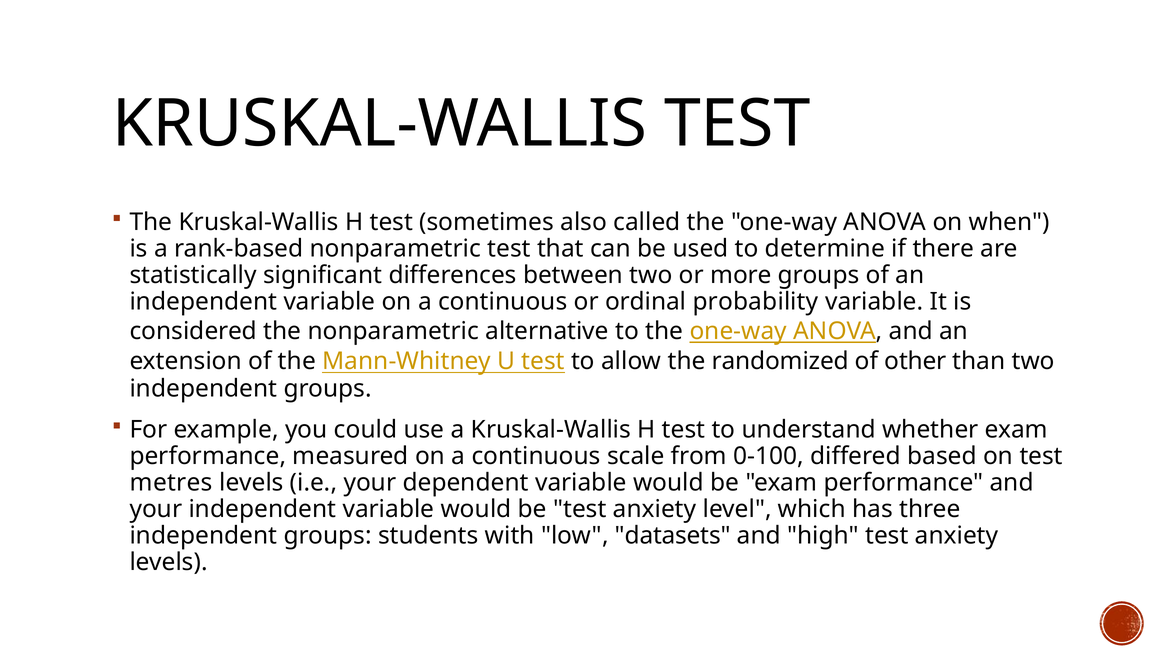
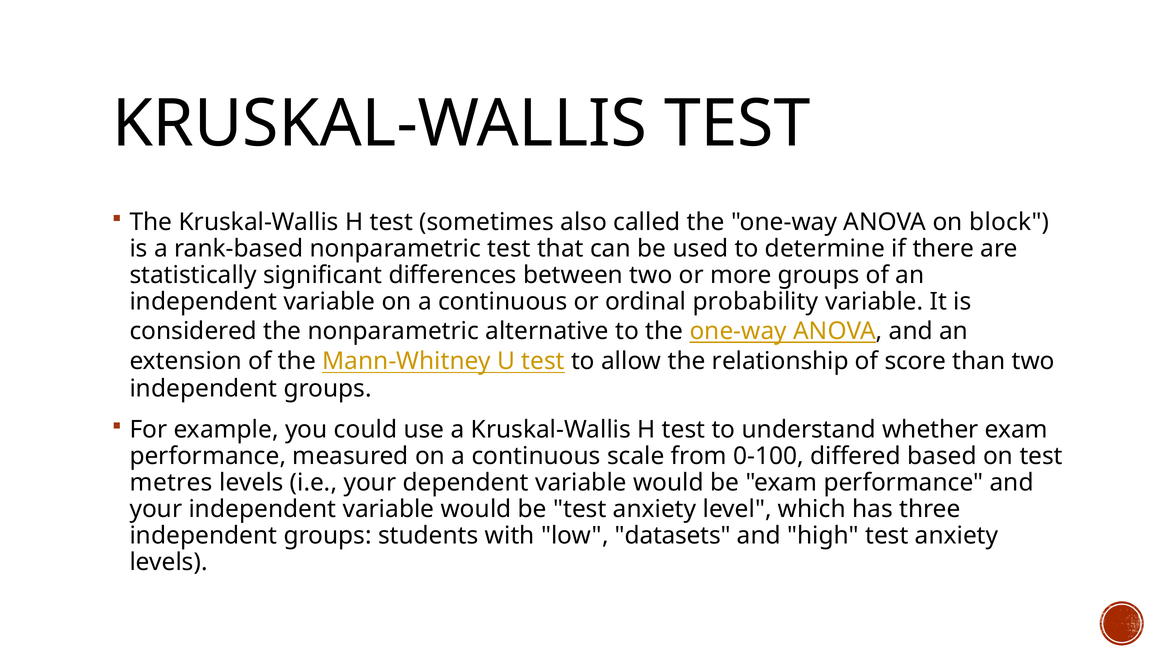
when: when -> block
randomized: randomized -> relationship
other: other -> score
